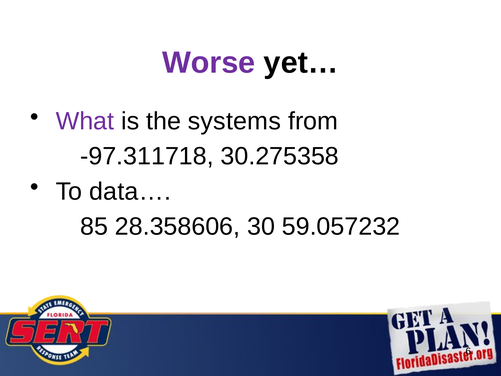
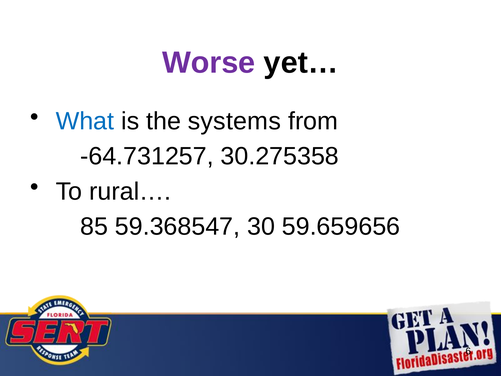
What colour: purple -> blue
-97.311718: -97.311718 -> -64.731257
data…: data… -> rural…
28.358606: 28.358606 -> 59.368547
59.057232: 59.057232 -> 59.659656
